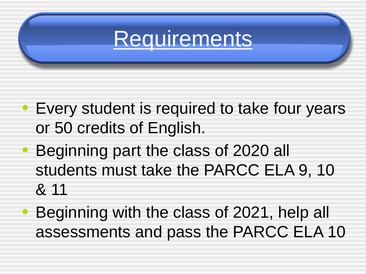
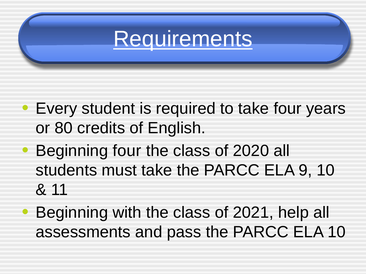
50: 50 -> 80
Beginning part: part -> four
